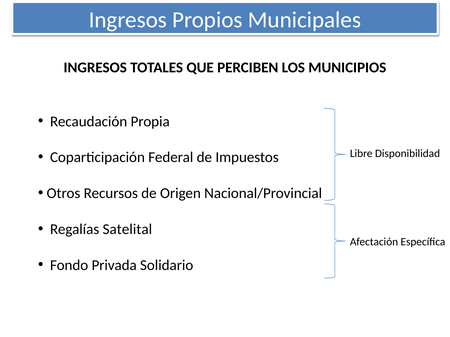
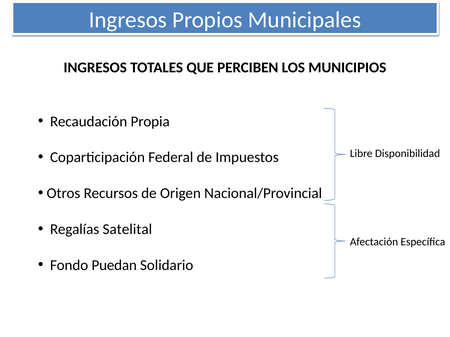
Privada: Privada -> Puedan
